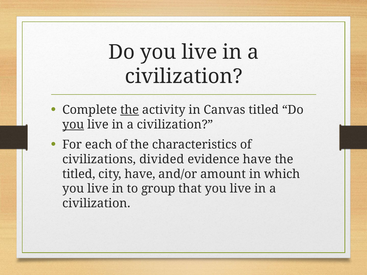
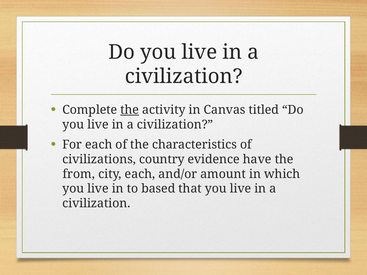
you at (73, 125) underline: present -> none
divided: divided -> country
titled at (79, 174): titled -> from
city have: have -> each
group: group -> based
